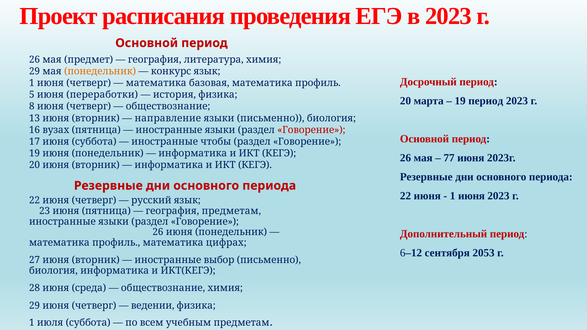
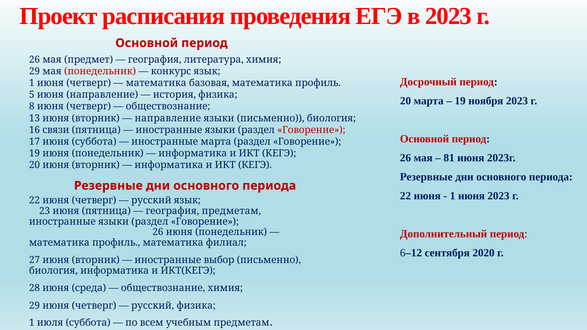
понедельник at (100, 71) colour: orange -> red
июня переработки: переработки -> направление
19 период: период -> ноября
вузах: вузах -> связи
иностранные чтобы: чтобы -> марта
77: 77 -> 81
цифрах: цифрах -> филиал
2053: 2053 -> 2020
ведении at (153, 306): ведении -> русский
